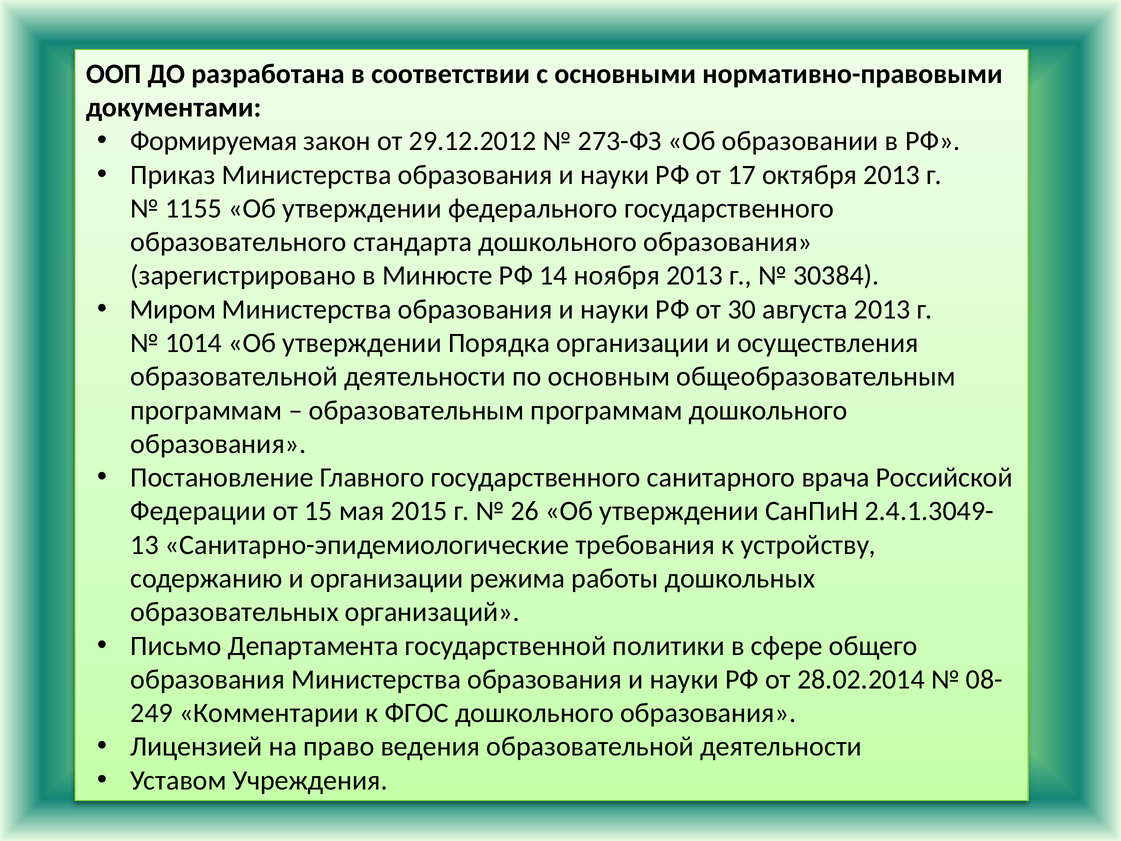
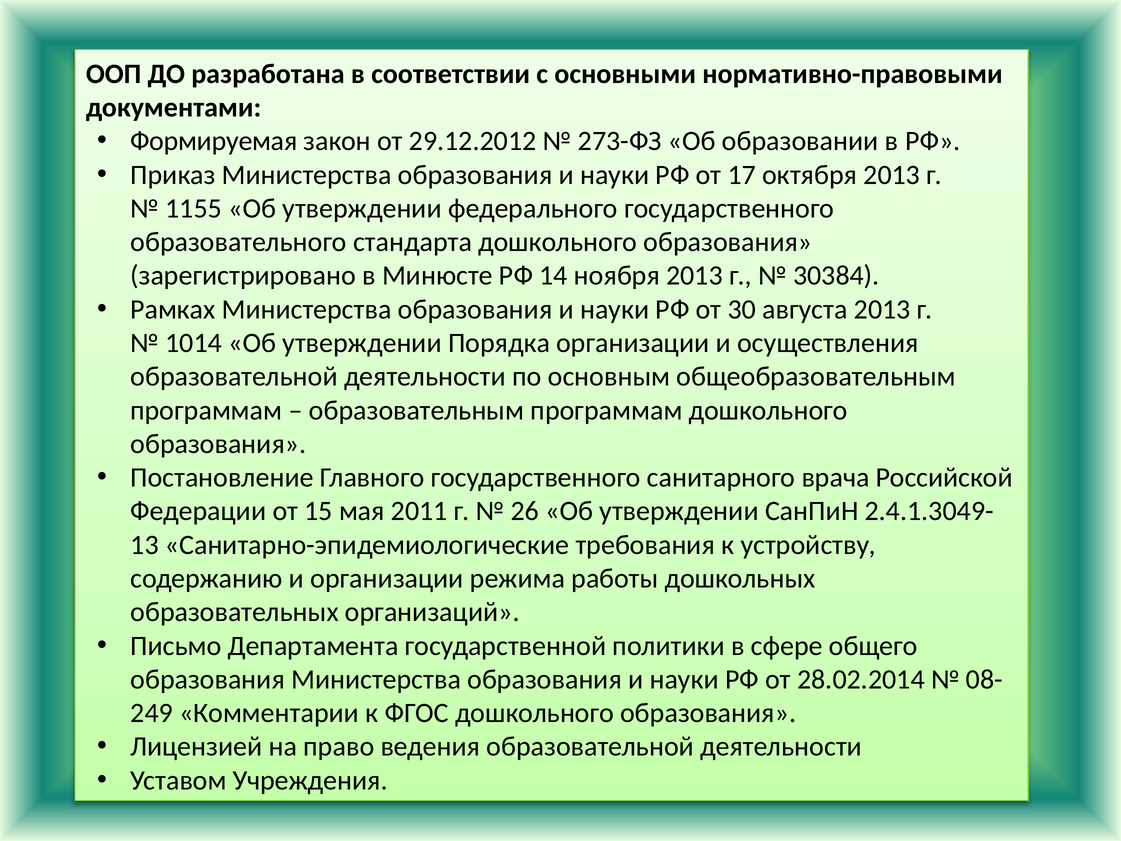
Миром: Миром -> Рамках
2015: 2015 -> 2011
